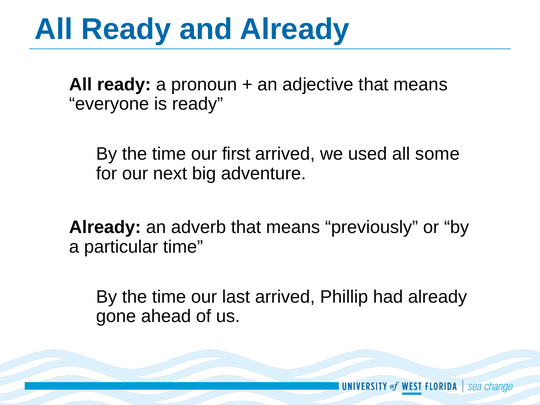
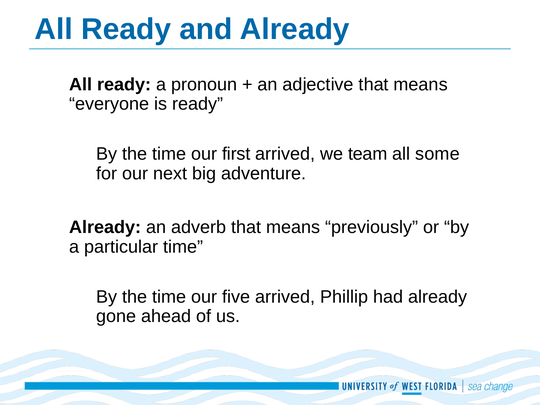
used: used -> team
last: last -> five
